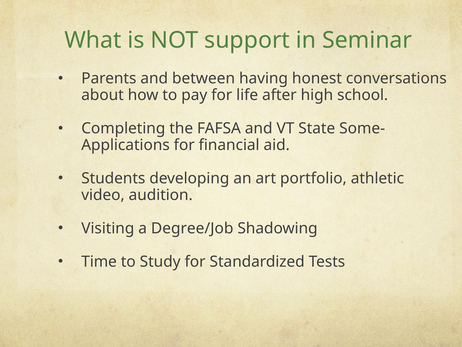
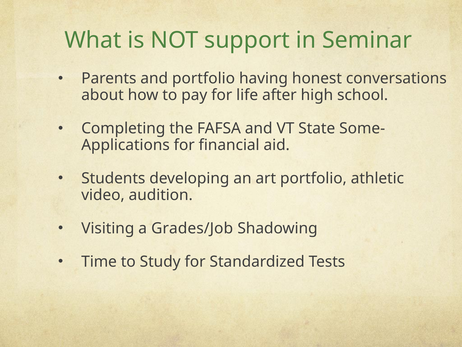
and between: between -> portfolio
Degree/Job: Degree/Job -> Grades/Job
